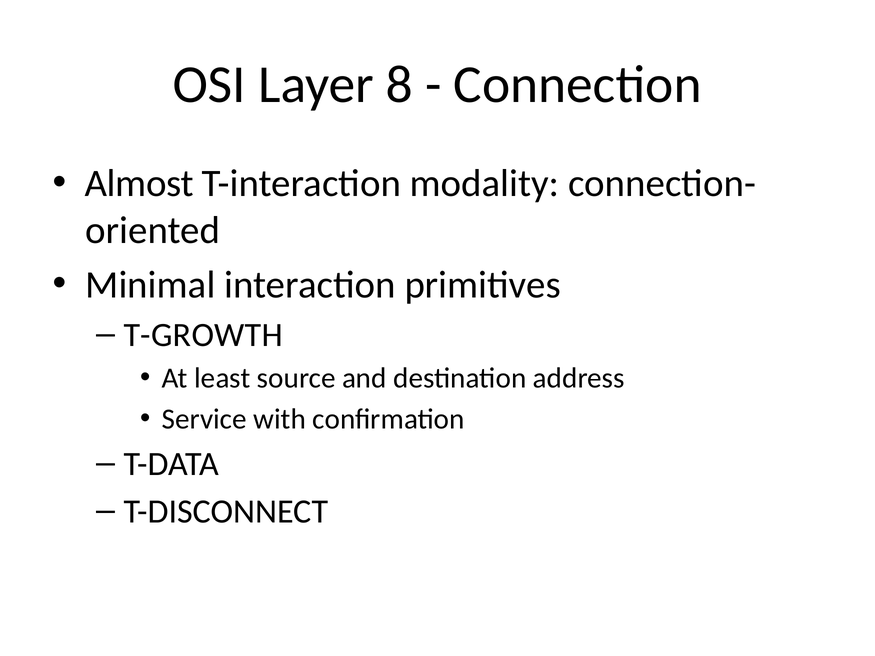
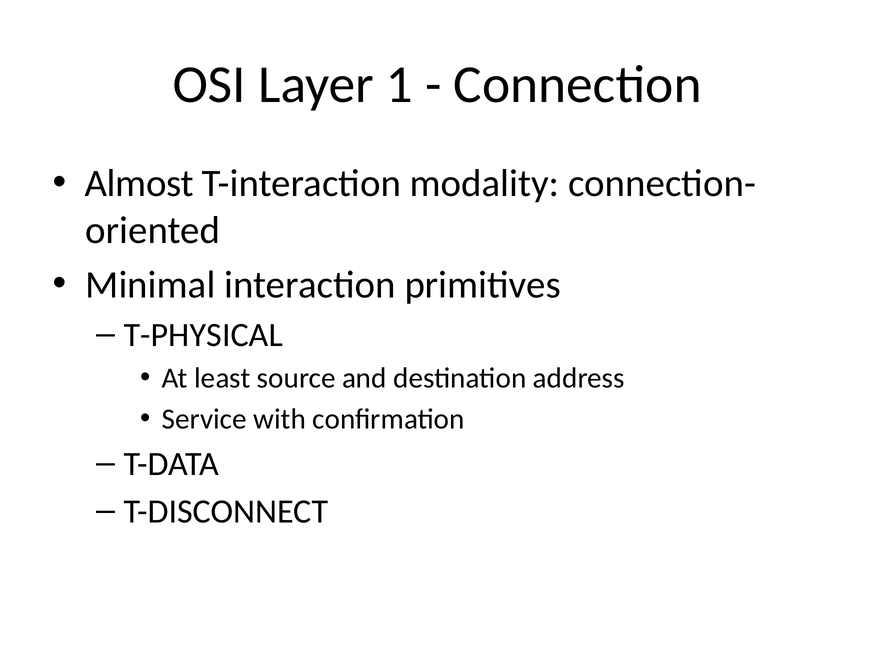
8: 8 -> 1
T-GROWTH: T-GROWTH -> T-PHYSICAL
